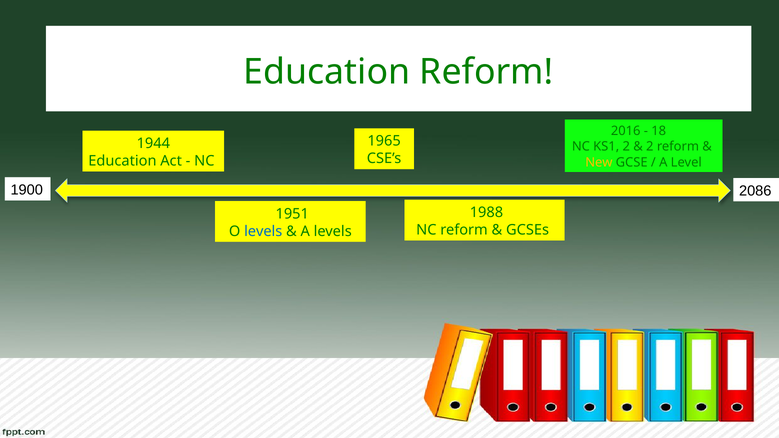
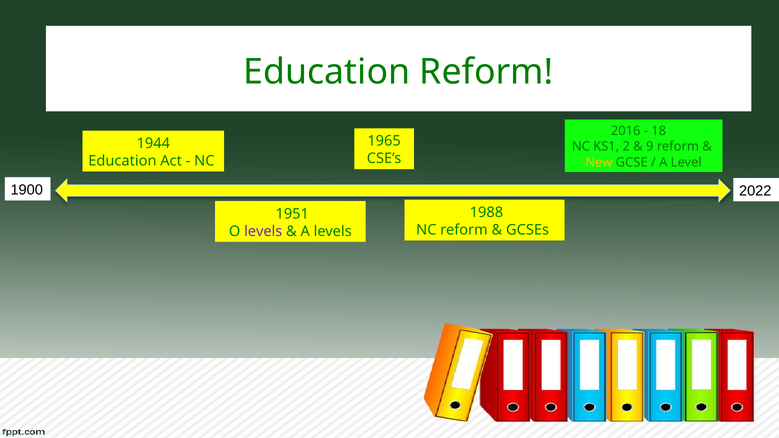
2 at (650, 147): 2 -> 9
2086: 2086 -> 2022
levels at (263, 231) colour: blue -> purple
